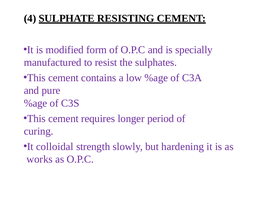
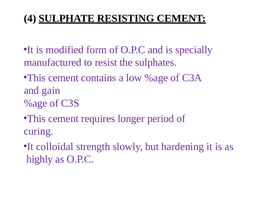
pure: pure -> gain
works: works -> highly
